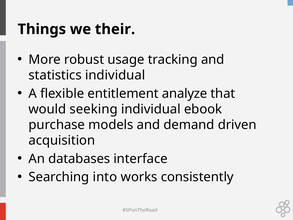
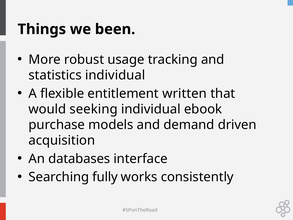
their: their -> been
analyze: analyze -> written
into: into -> fully
